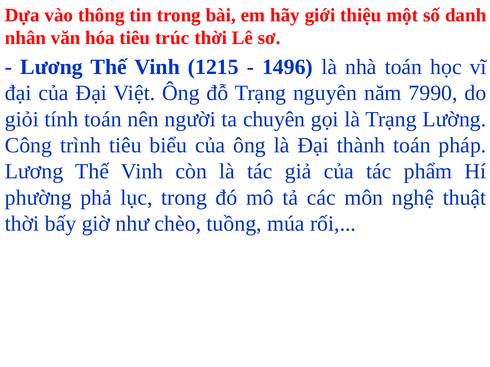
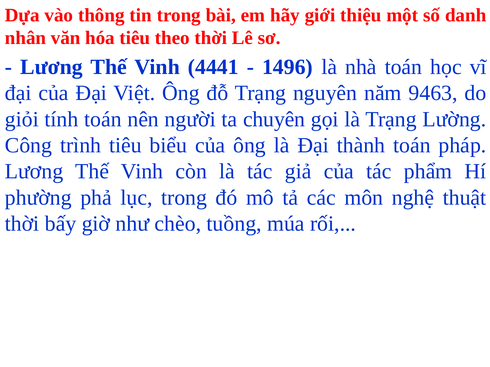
trúc: trúc -> theo
1215: 1215 -> 4441
7990: 7990 -> 9463
